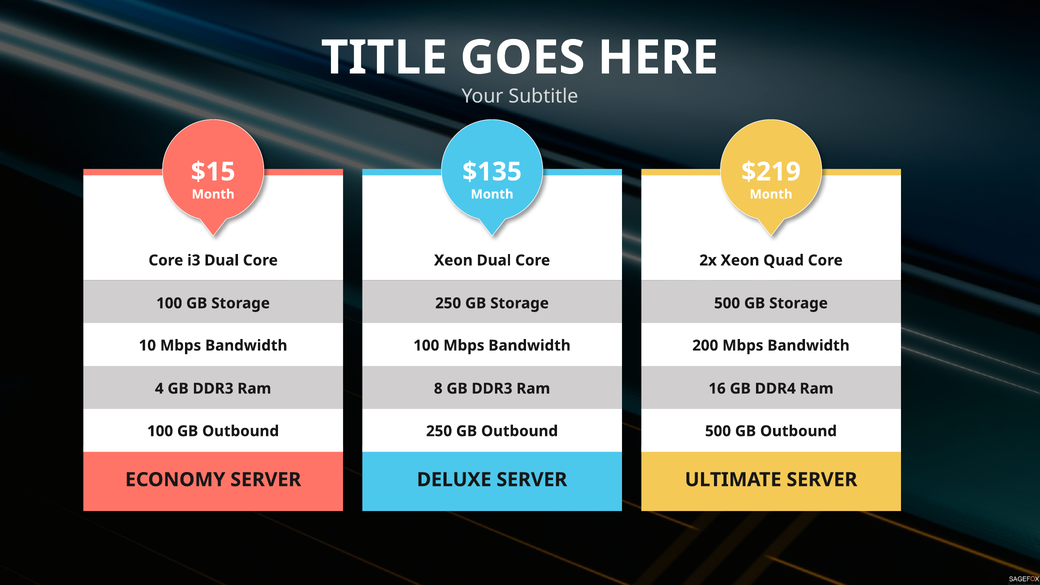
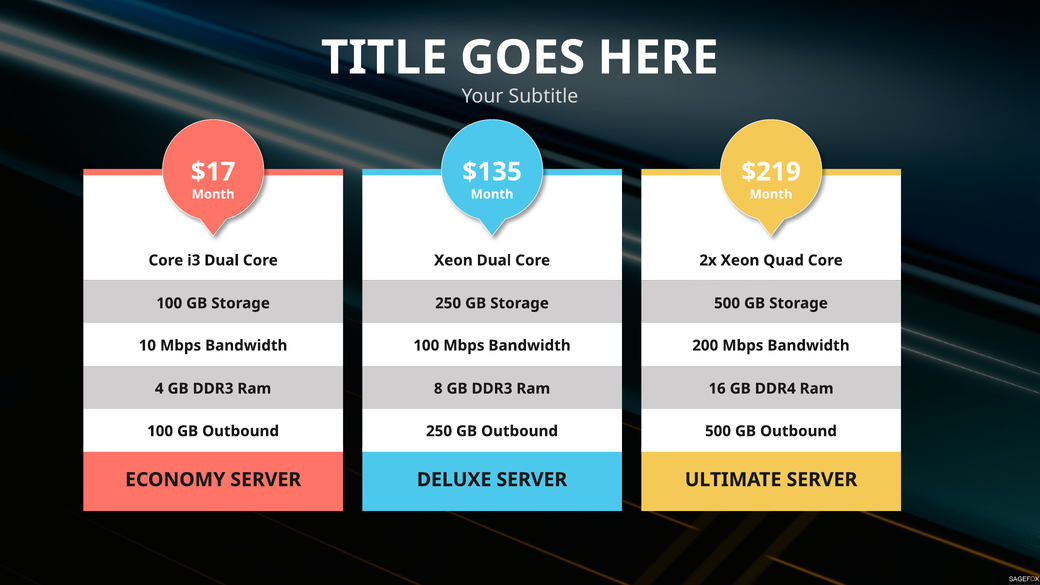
$15: $15 -> $17
